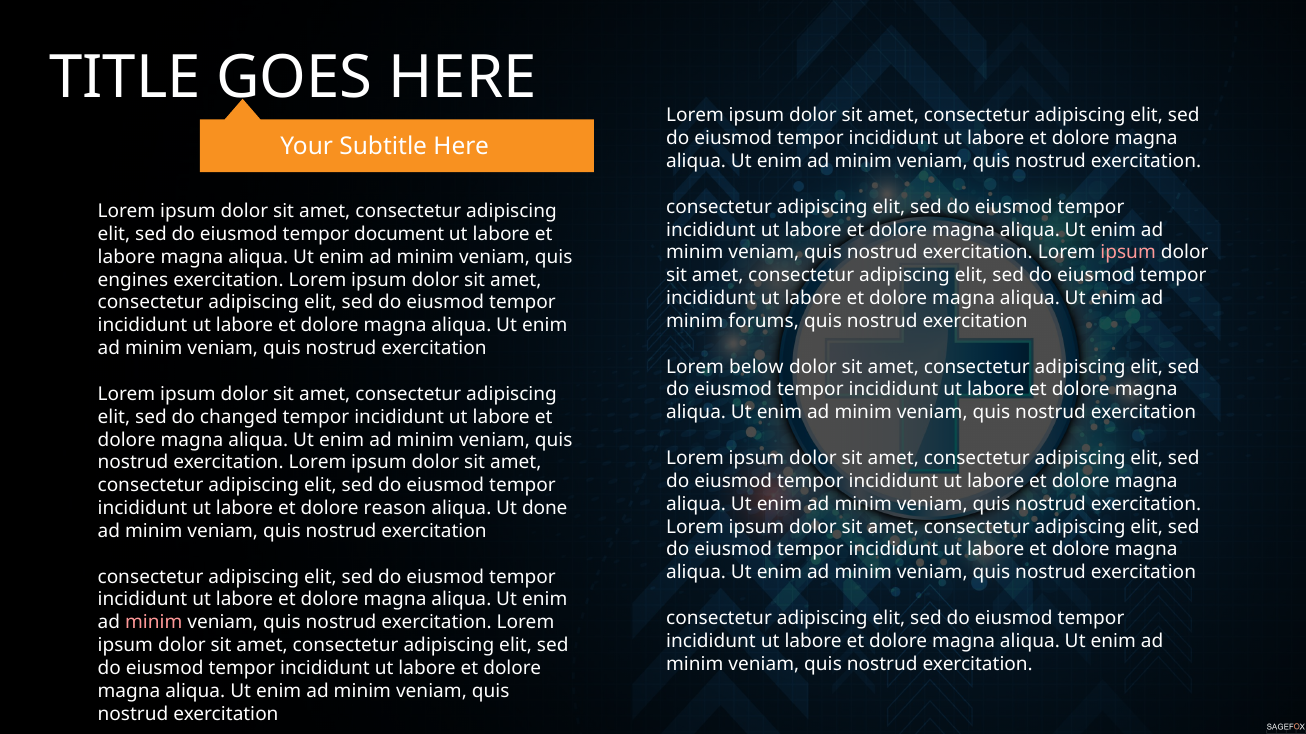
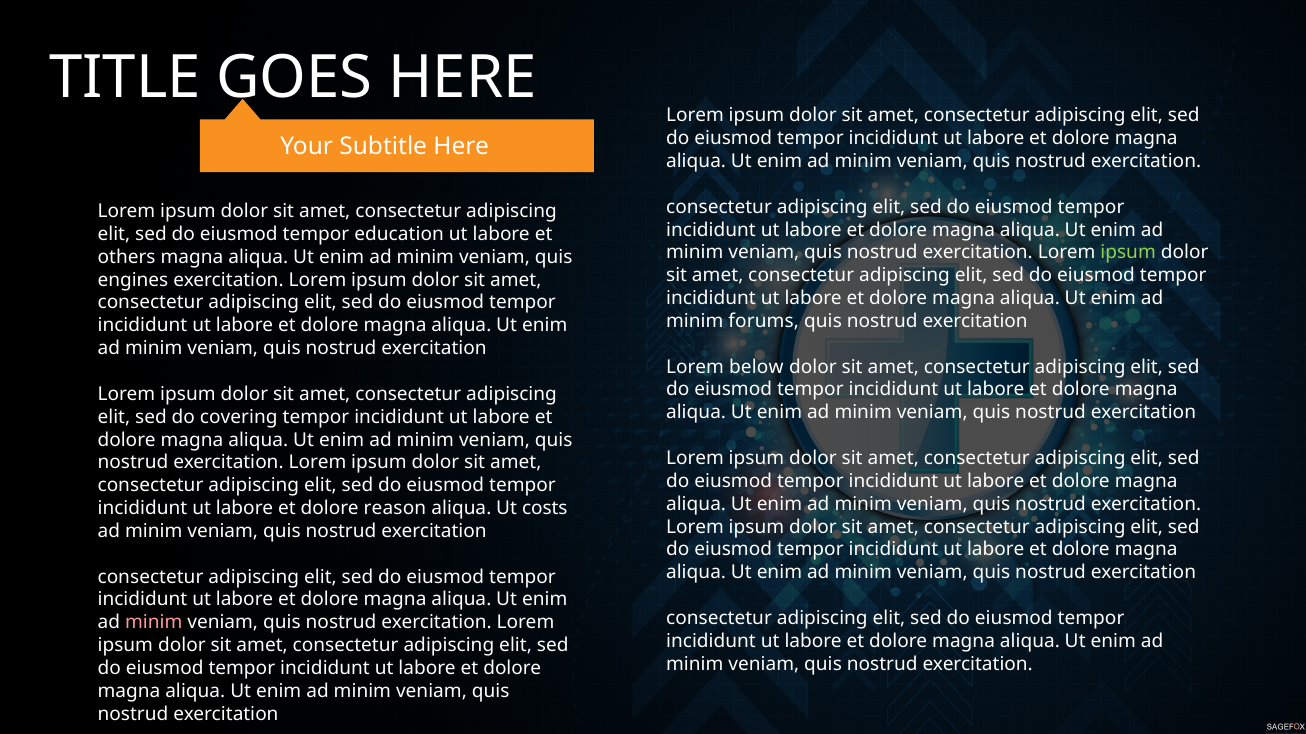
document: document -> education
ipsum at (1128, 253) colour: pink -> light green
labore at (127, 257): labore -> others
changed: changed -> covering
done: done -> costs
